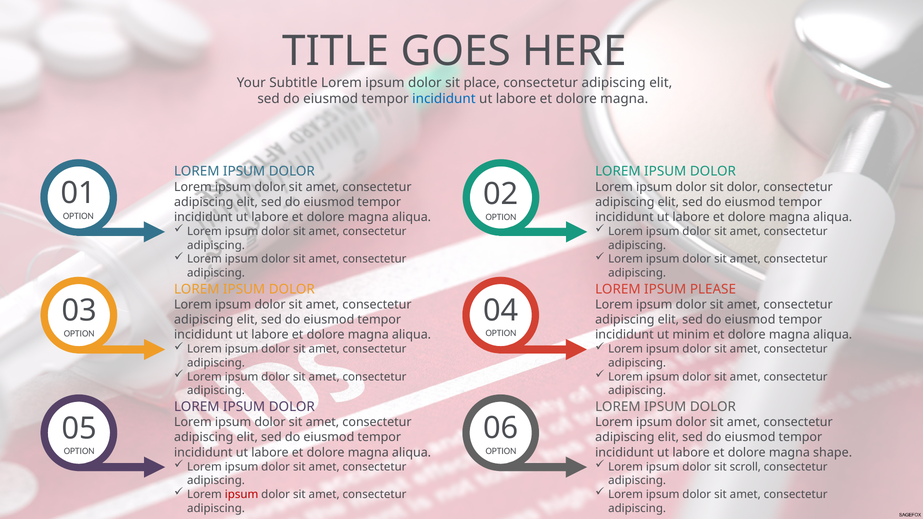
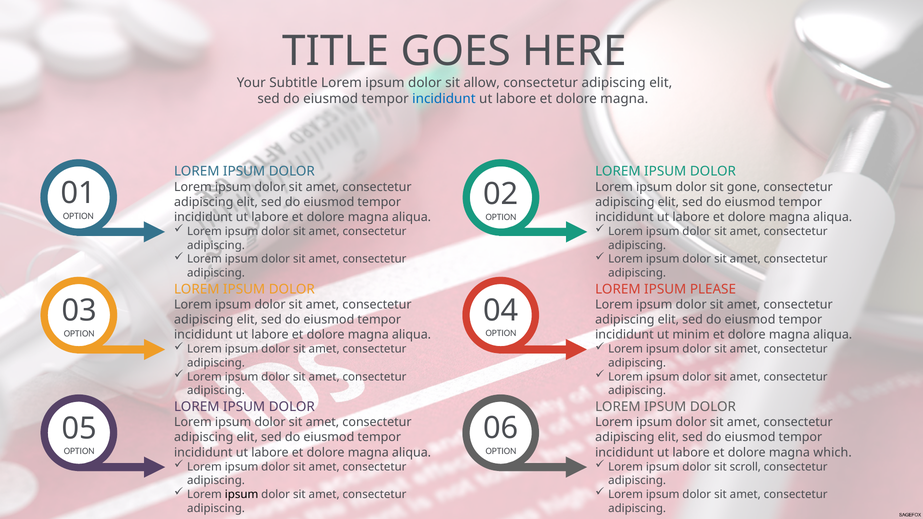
place: place -> allow
sit dolor: dolor -> gone
shape: shape -> which
ipsum at (242, 495) colour: red -> black
